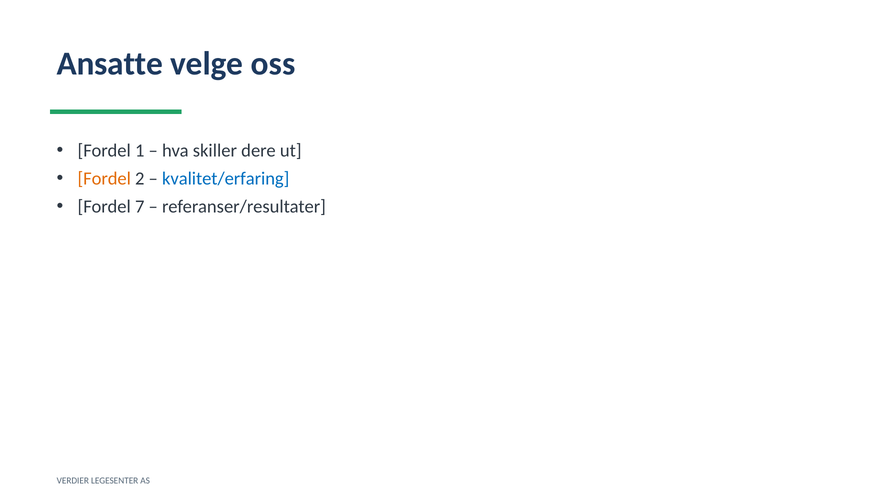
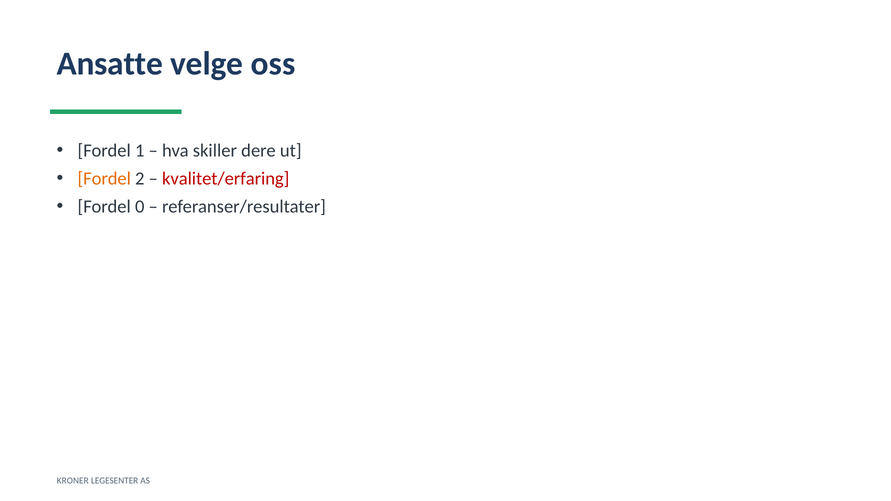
kvalitet/erfaring colour: blue -> red
7: 7 -> 0
VERDIER: VERDIER -> KRONER
